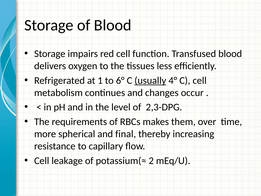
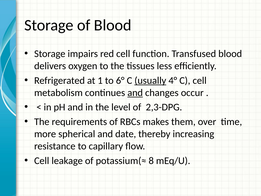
and at (135, 93) underline: none -> present
final: final -> date
2: 2 -> 8
